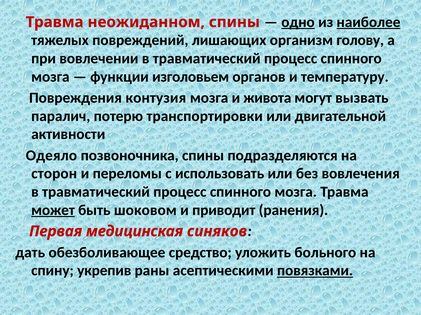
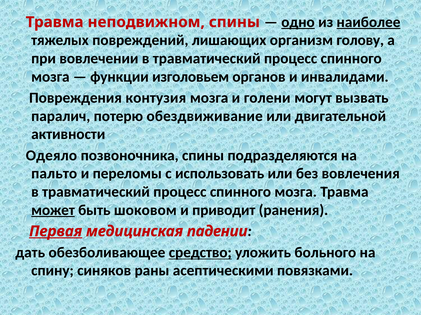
неожиданном: неожиданном -> неподвижном
температуру: температуру -> инвалидами
живота: живота -> голени
транспортировки: транспортировки -> обездвиживание
сторон: сторон -> пальто
Первая underline: none -> present
синяков: синяков -> падении
средство underline: none -> present
укрепив: укрепив -> синяков
повязками underline: present -> none
